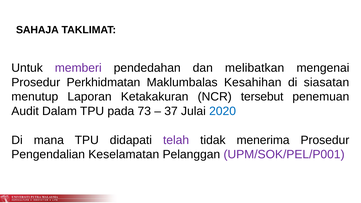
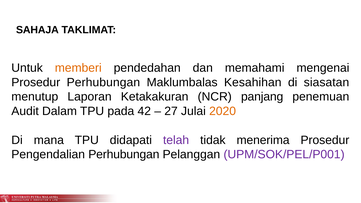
memberi colour: purple -> orange
melibatkan: melibatkan -> memahami
Prosedur Perkhidmatan: Perkhidmatan -> Perhubungan
tersebut: tersebut -> panjang
73: 73 -> 42
37: 37 -> 27
2020 colour: blue -> orange
Pengendalian Keselamatan: Keselamatan -> Perhubungan
